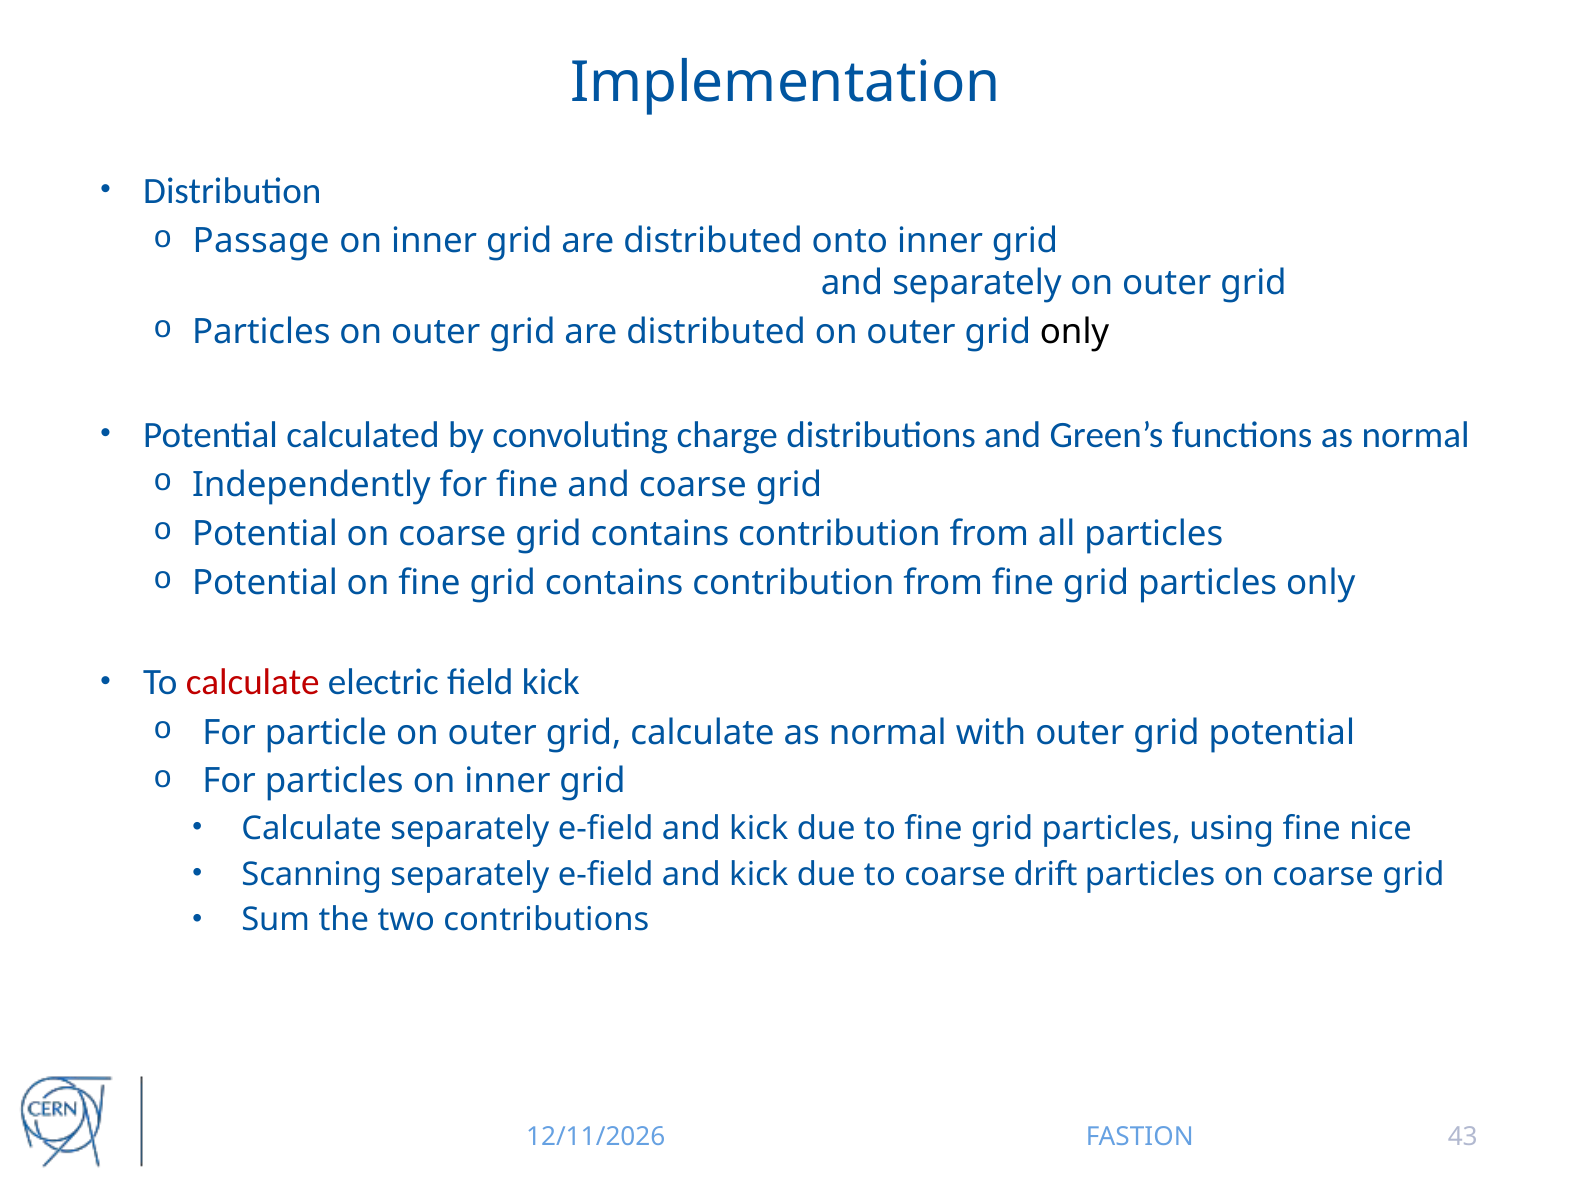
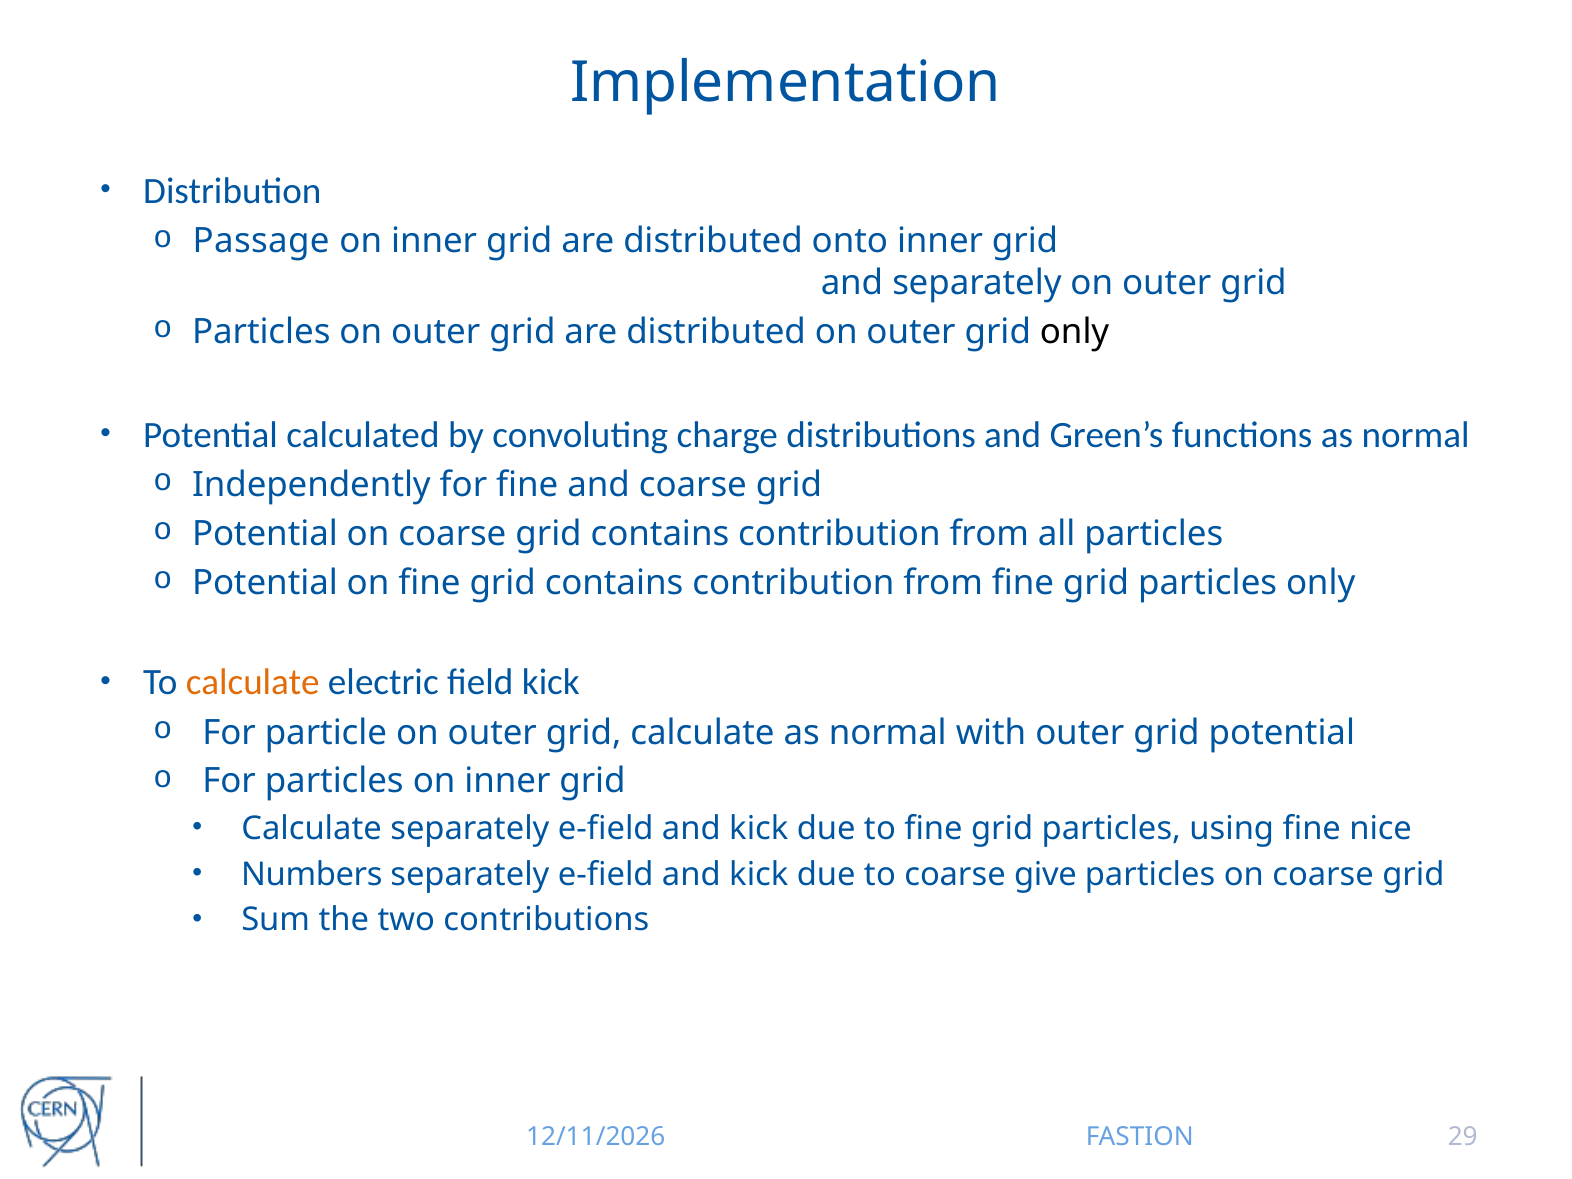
calculate at (253, 682) colour: red -> orange
Scanning: Scanning -> Numbers
drift: drift -> give
43: 43 -> 29
